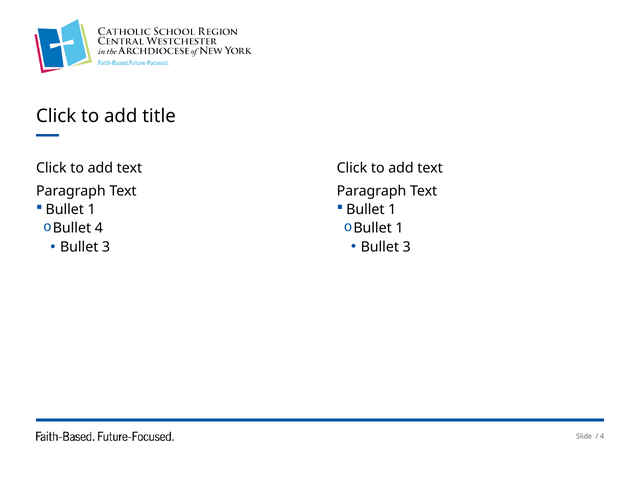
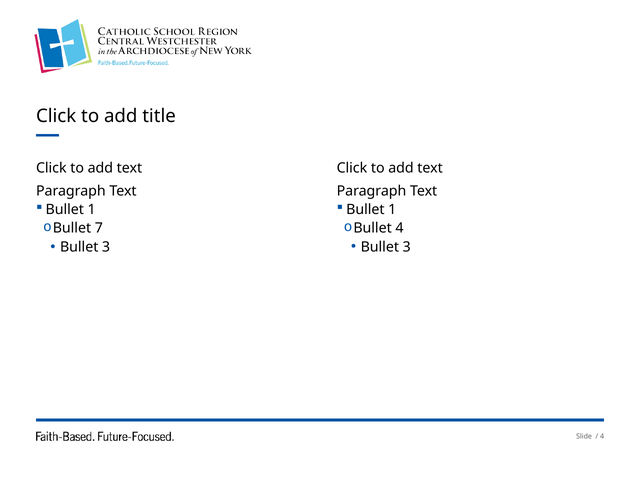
1 at (399, 228): 1 -> 4
Bullet 4: 4 -> 7
